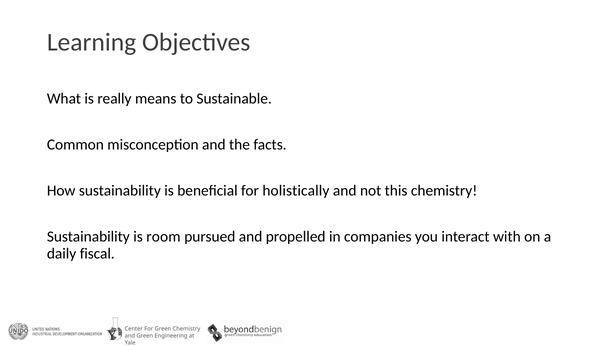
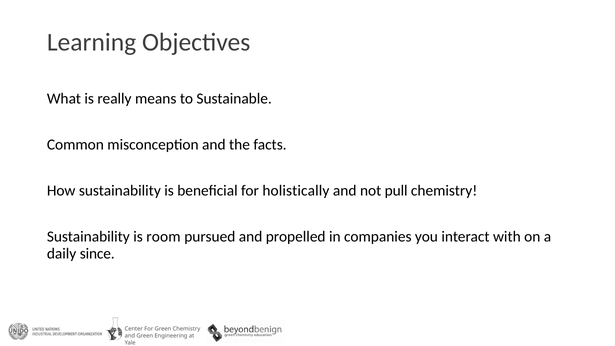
this: this -> pull
fiscal: fiscal -> since
